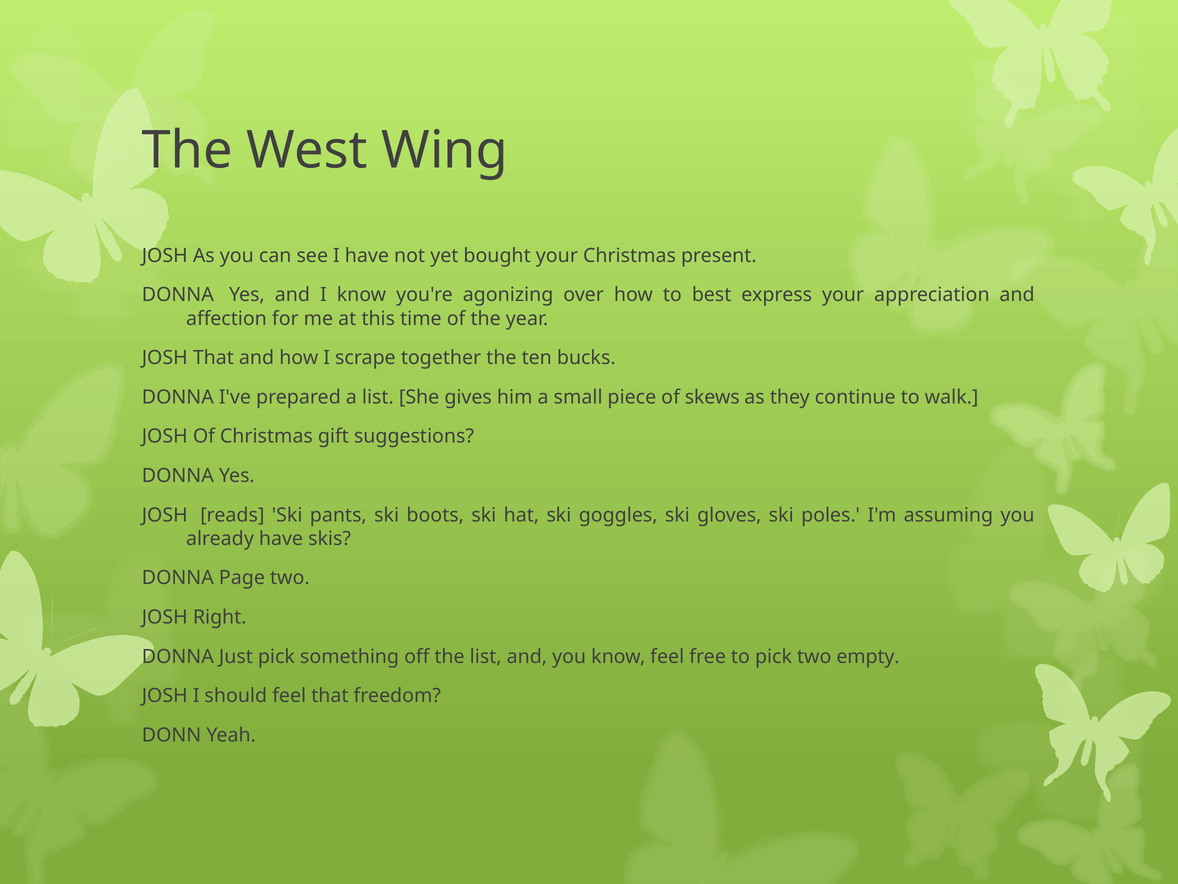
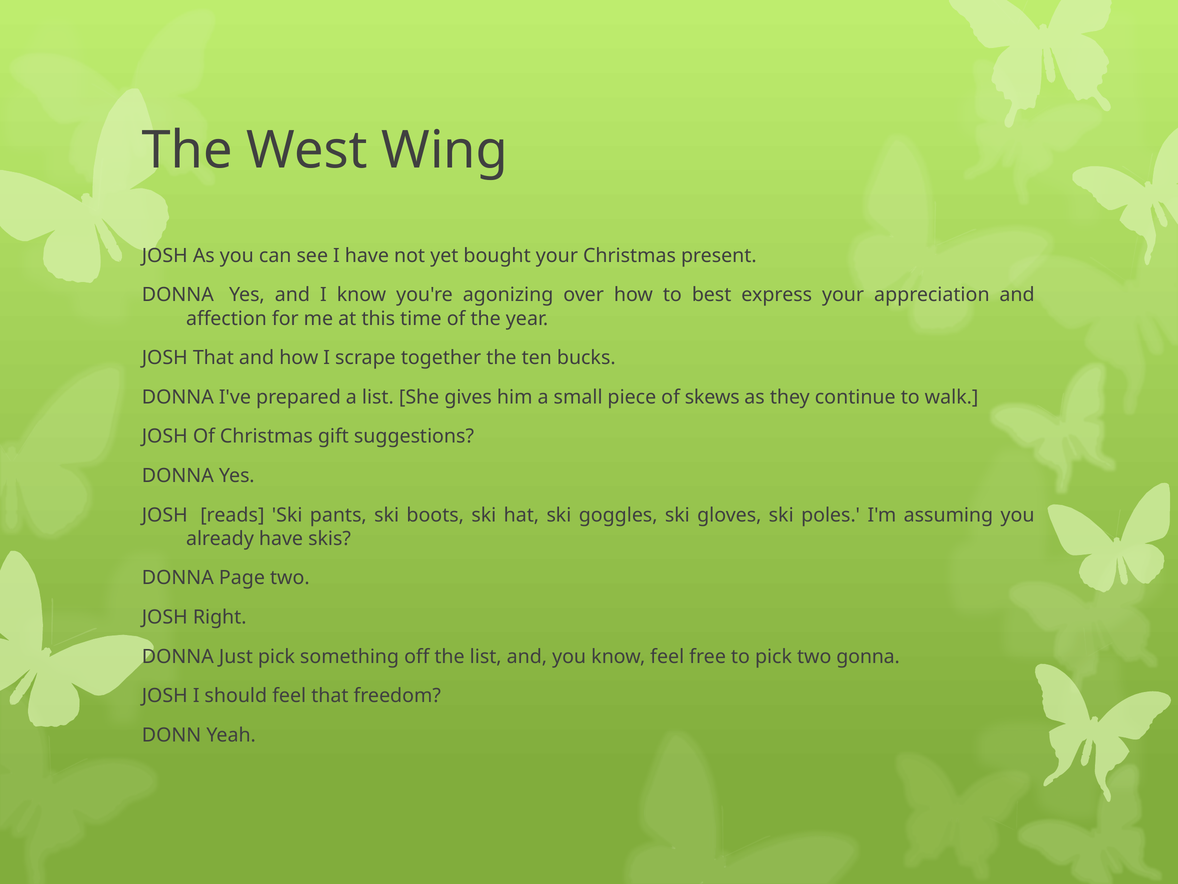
empty: empty -> gonna
